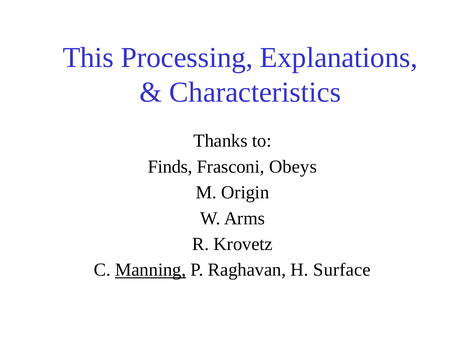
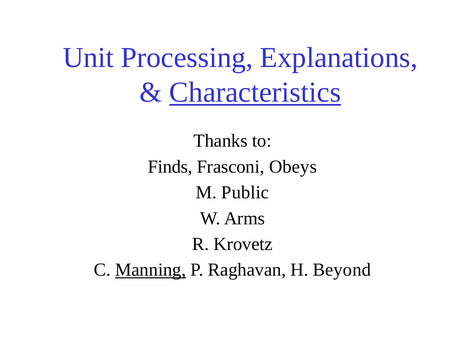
This: This -> Unit
Characteristics underline: none -> present
Origin: Origin -> Public
Surface: Surface -> Beyond
